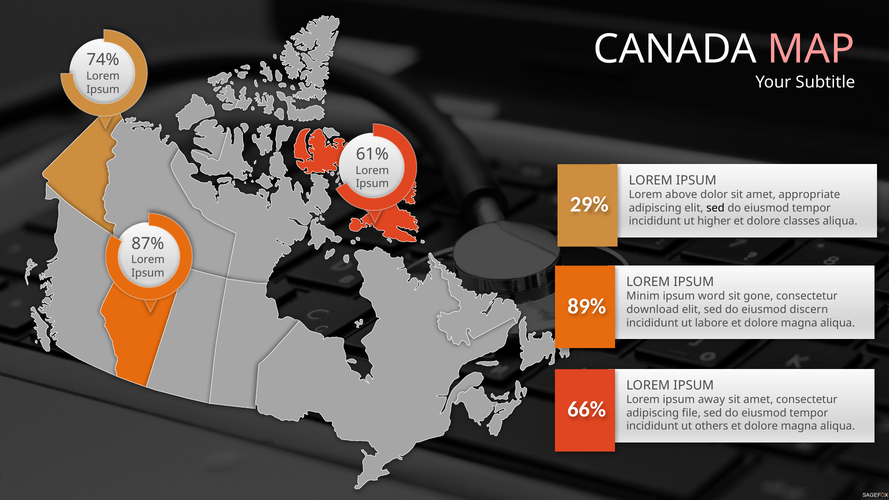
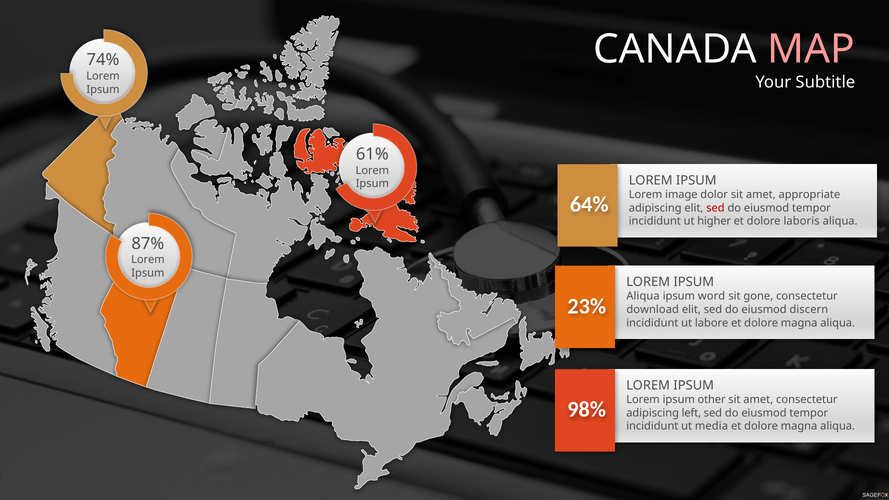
above: above -> image
29%: 29% -> 64%
sed at (715, 208) colour: black -> red
classes: classes -> laboris
Minim at (643, 296): Minim -> Aliqua
89%: 89% -> 23%
away: away -> other
66%: 66% -> 98%
file: file -> left
others: others -> media
